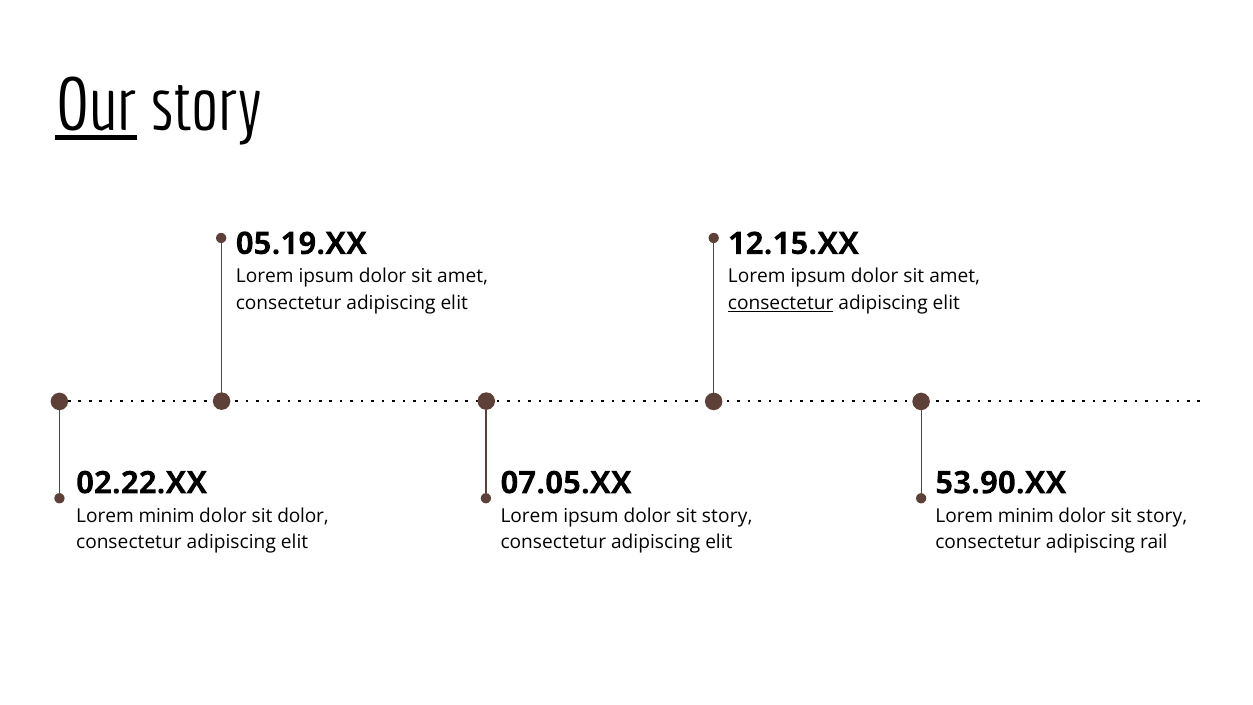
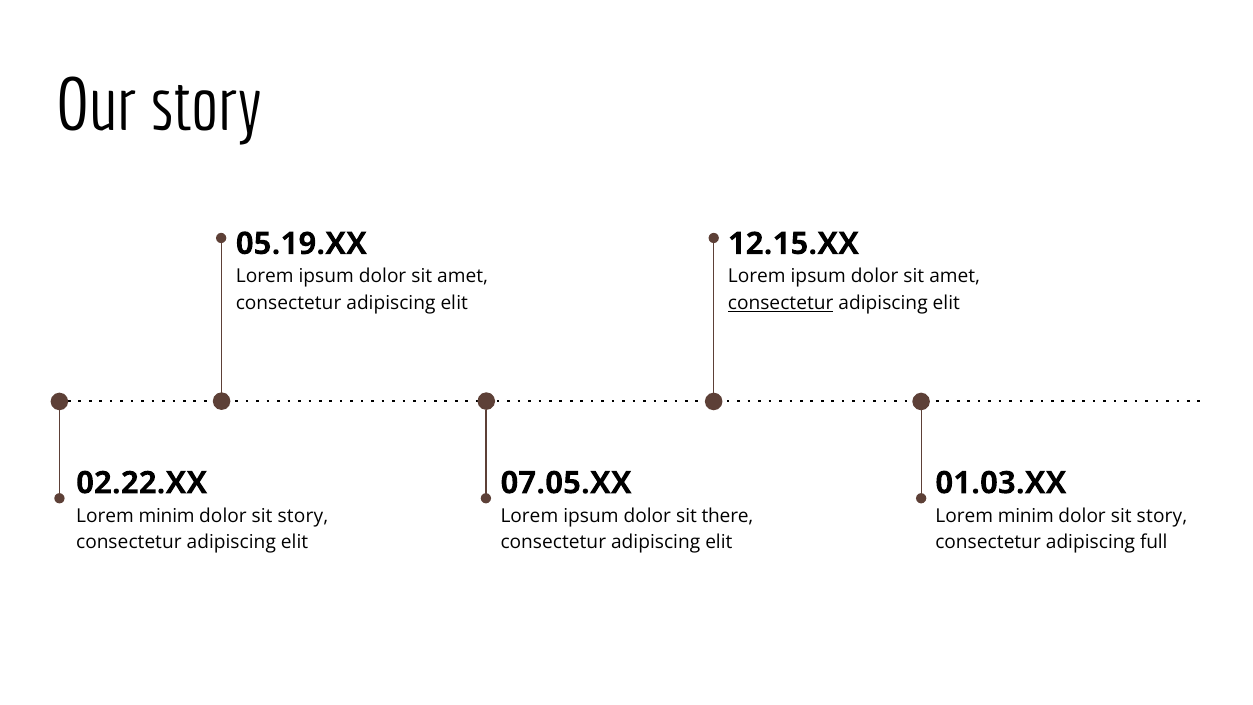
Our underline: present -> none
53.90.XX: 53.90.XX -> 01.03.XX
dolor at (303, 516): dolor -> story
ipsum dolor sit story: story -> there
rail: rail -> full
